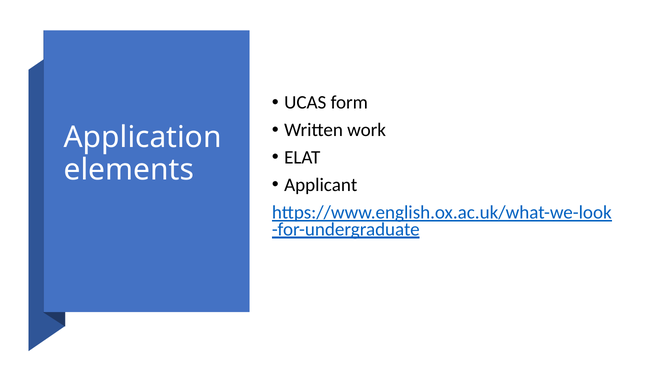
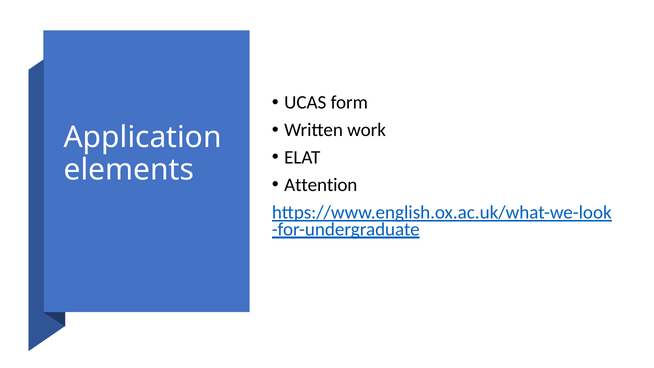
Applicant: Applicant -> Attention
